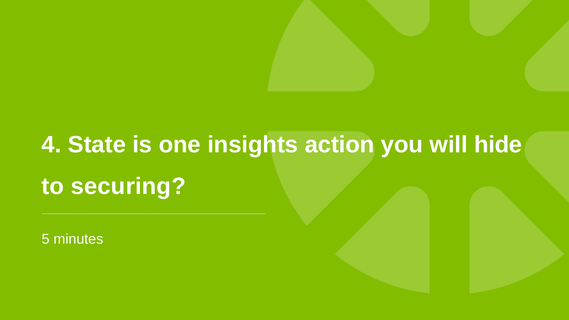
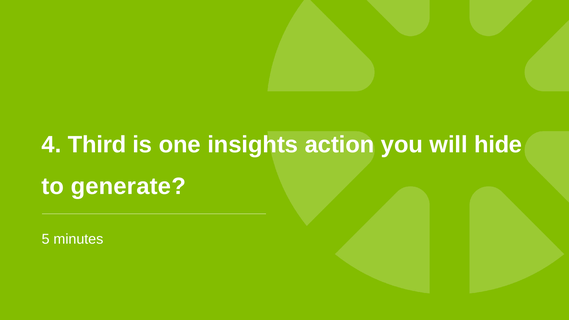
State: State -> Third
securing: securing -> generate
